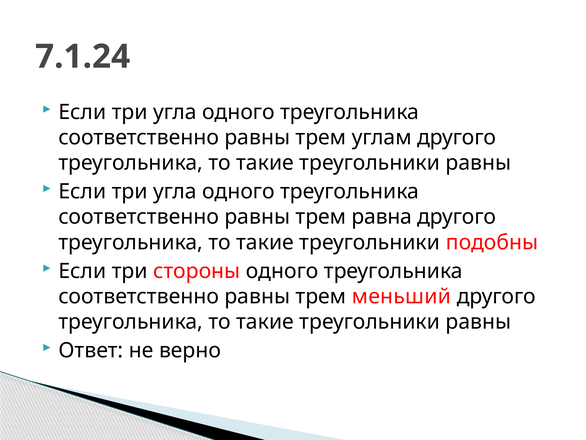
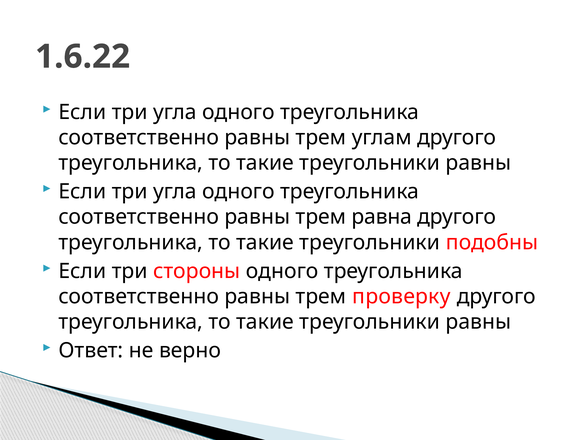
7.1.24: 7.1.24 -> 1.6.22
меньший: меньший -> проверку
